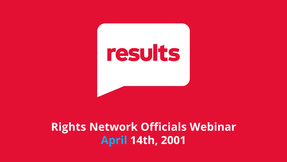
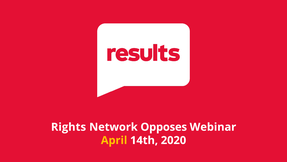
Officials: Officials -> Opposes
April colour: light blue -> yellow
2001: 2001 -> 2020
